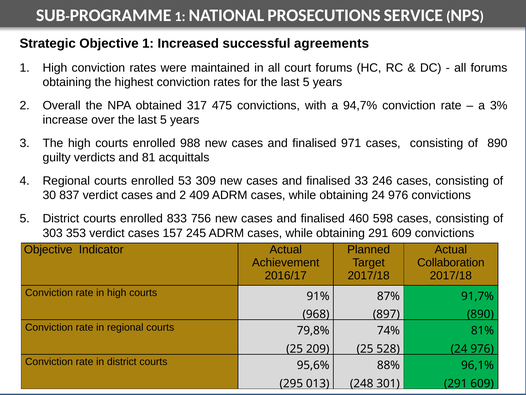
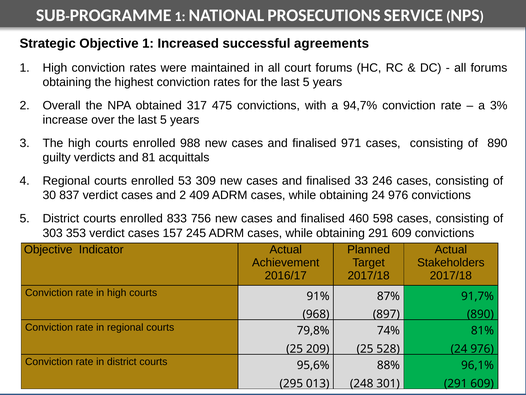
Collaboration at (451, 262): Collaboration -> Stakeholders
